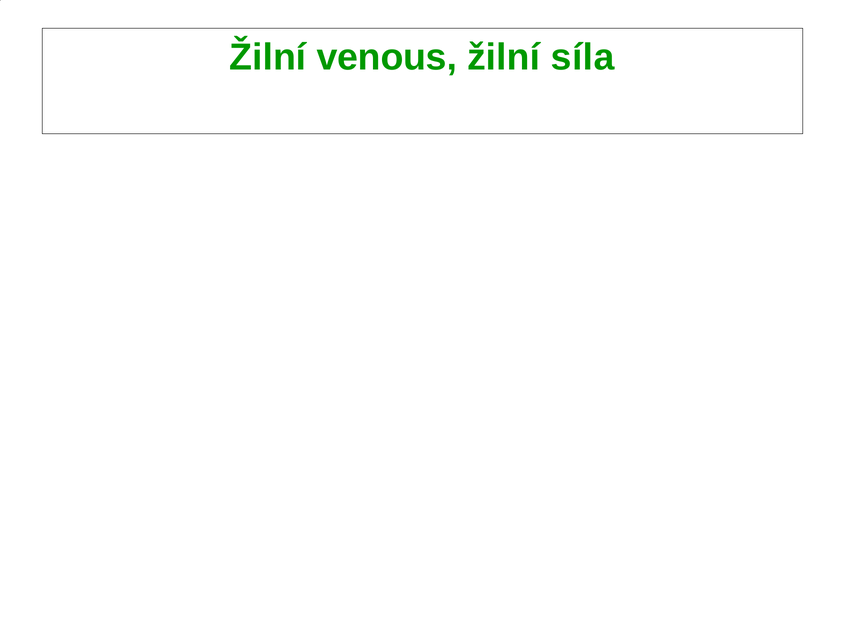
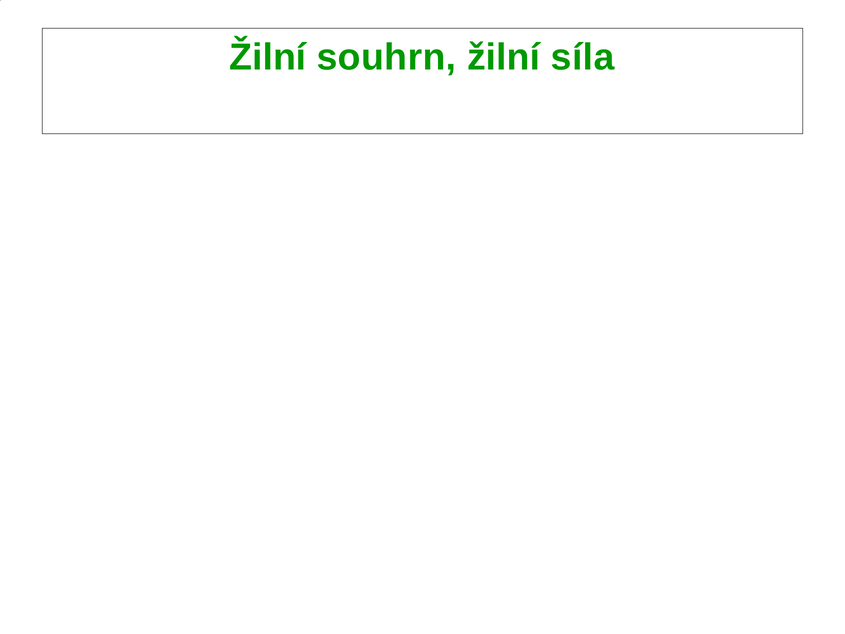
venous: venous -> souhrn
